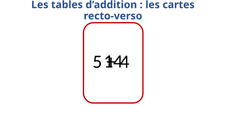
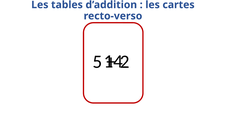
4: 4 -> 2
